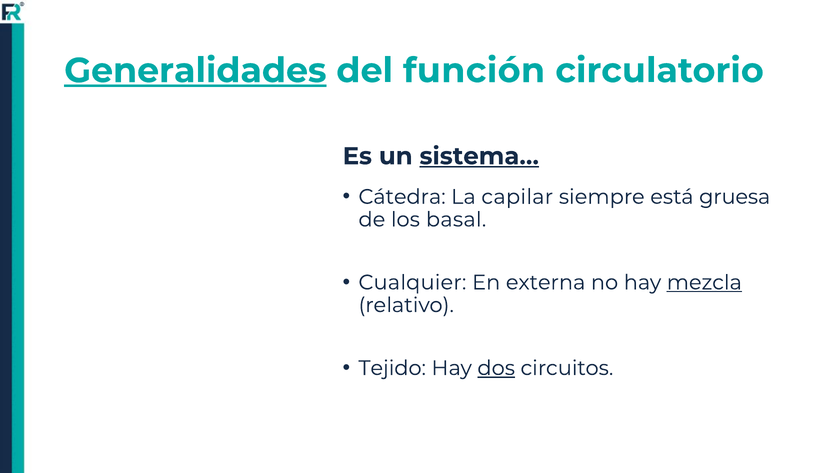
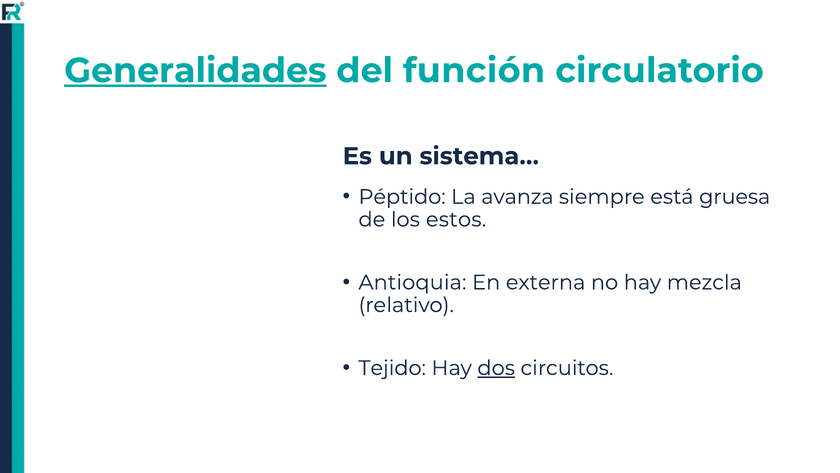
sistema… underline: present -> none
Cátedra: Cátedra -> Péptido
capilar: capilar -> avanza
basal: basal -> estos
Cualquier: Cualquier -> Antioquia
mezcla underline: present -> none
